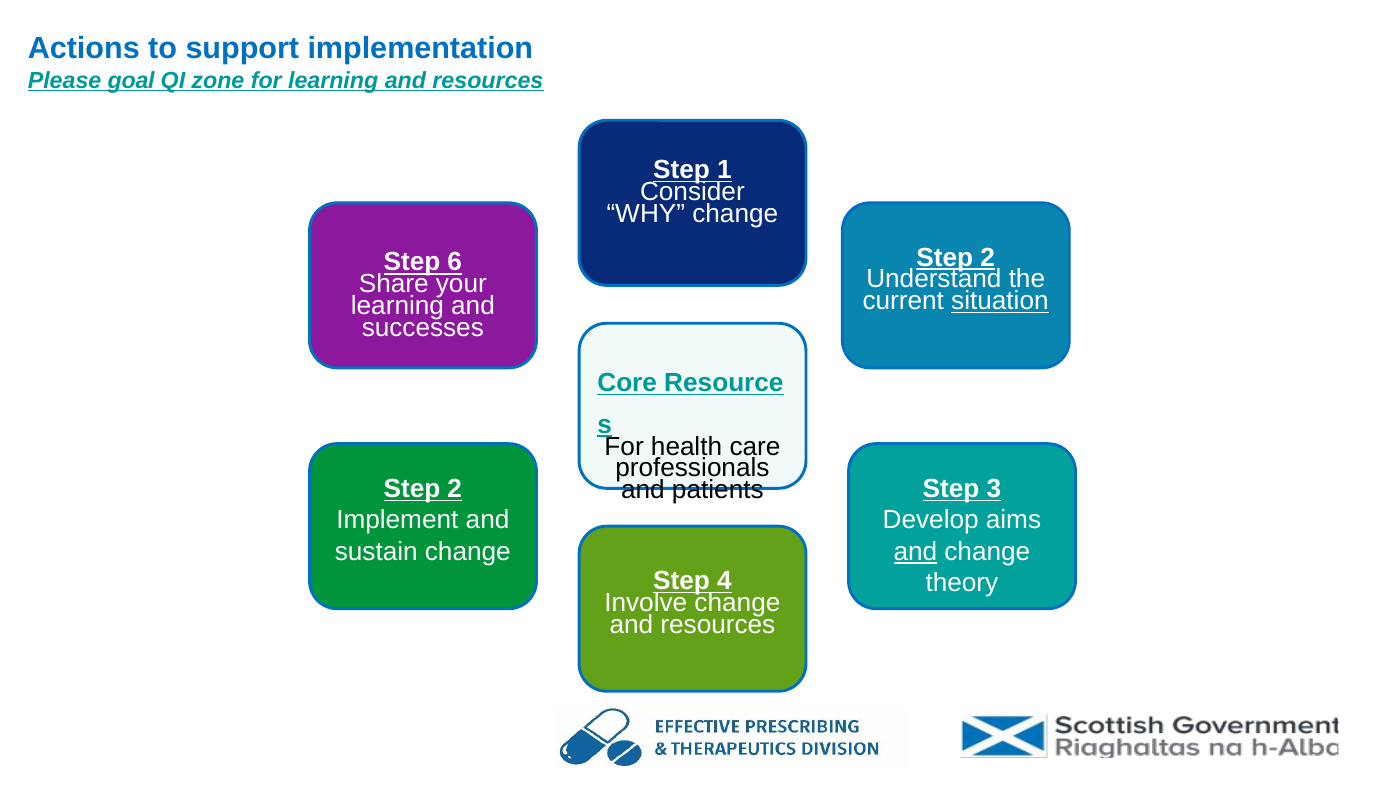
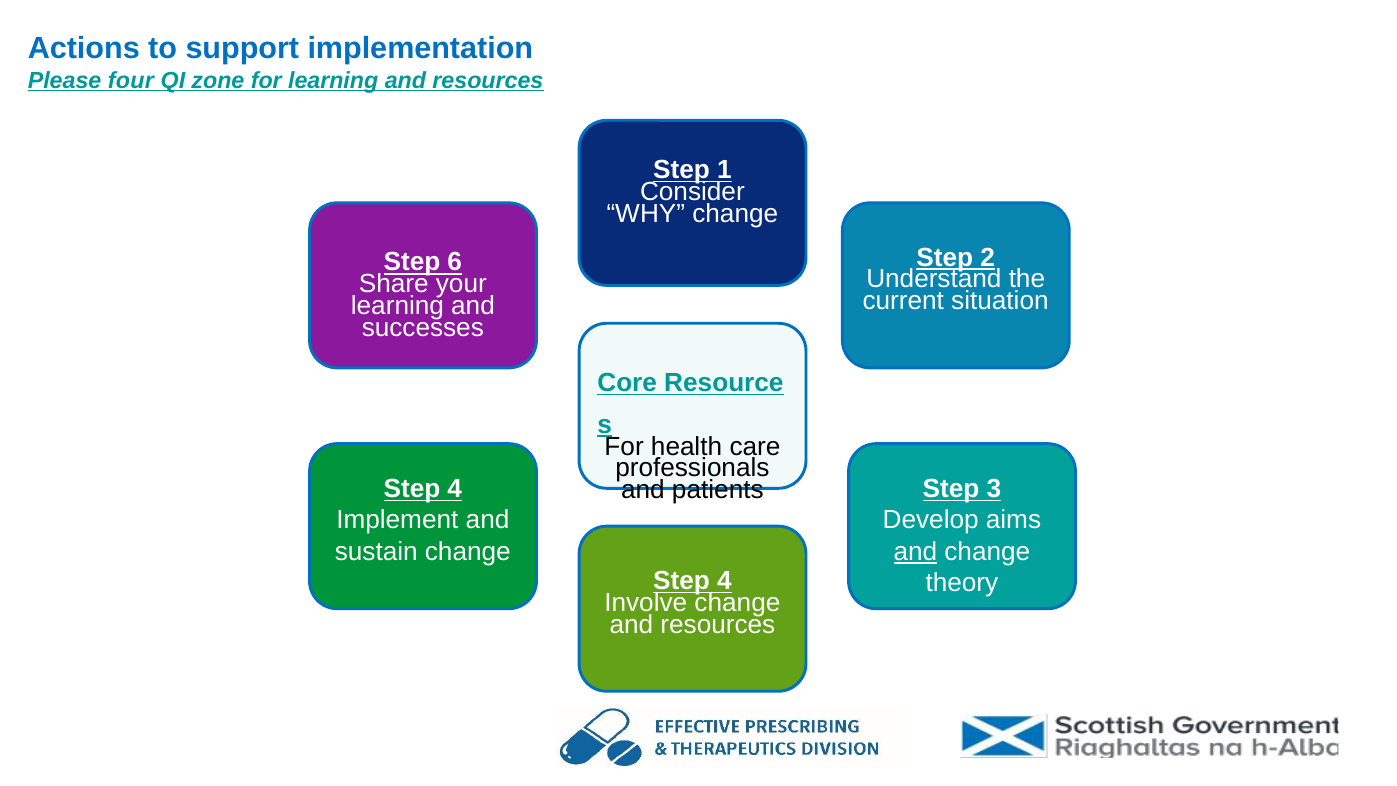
goal: goal -> four
situation underline: present -> none
2 at (455, 489): 2 -> 4
